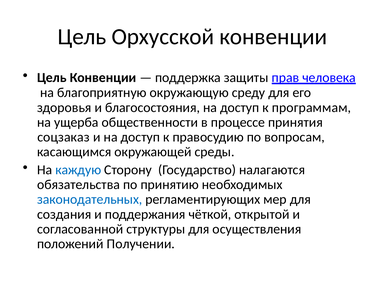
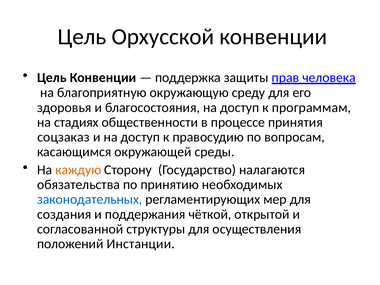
ущерба: ущерба -> стадиях
каждую colour: blue -> orange
Получении: Получении -> Инстанции
